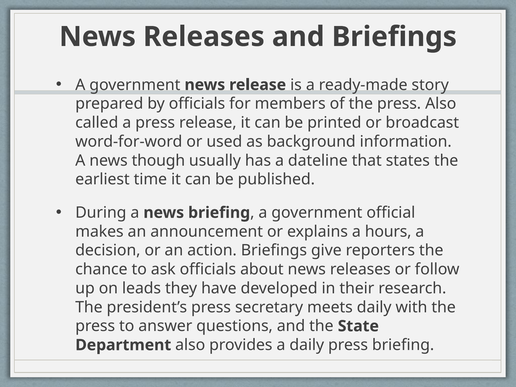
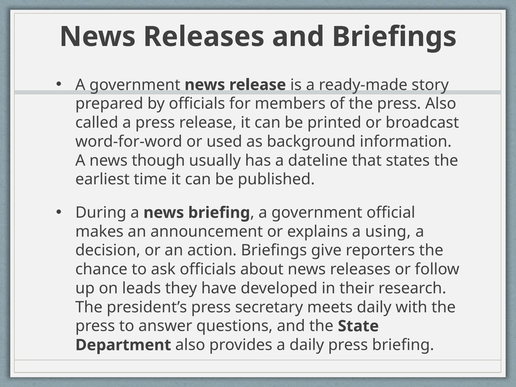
hours: hours -> using
